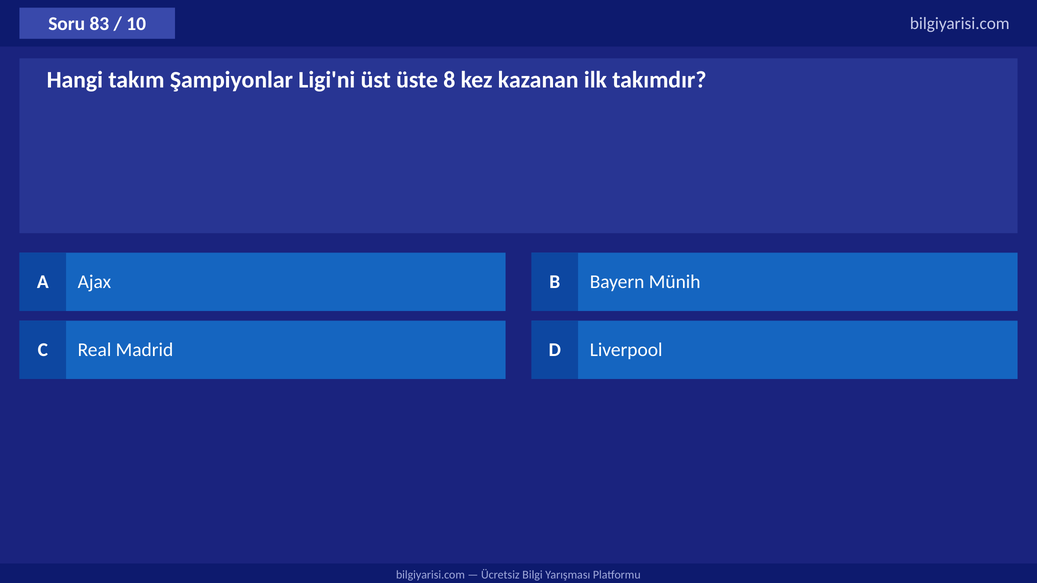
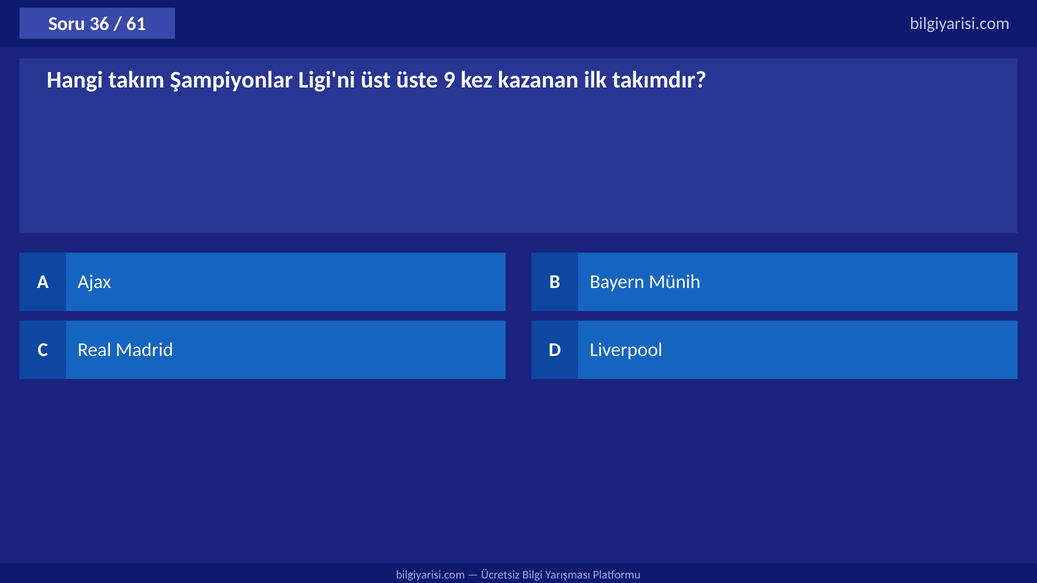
83: 83 -> 36
10: 10 -> 61
8: 8 -> 9
